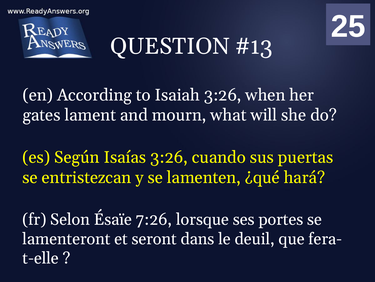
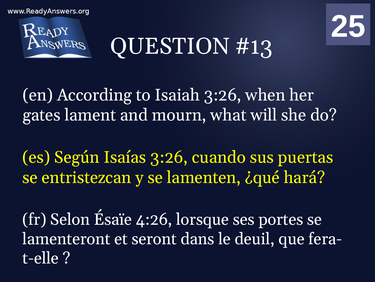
7:26: 7:26 -> 4:26
